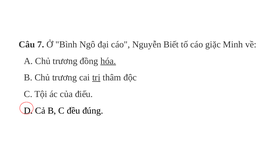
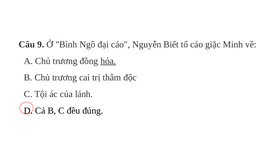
7: 7 -> 9
trị underline: present -> none
điếu: điếu -> lánh
